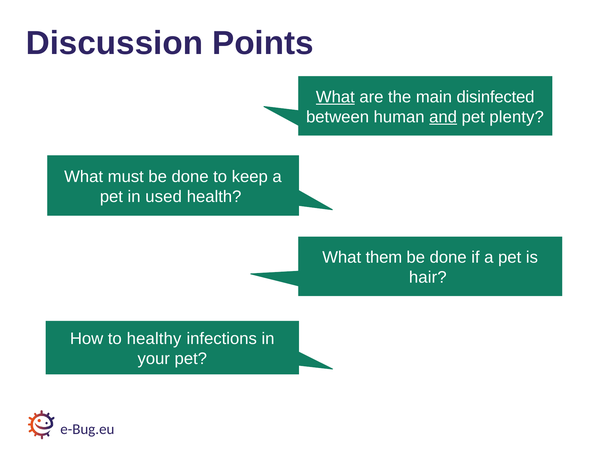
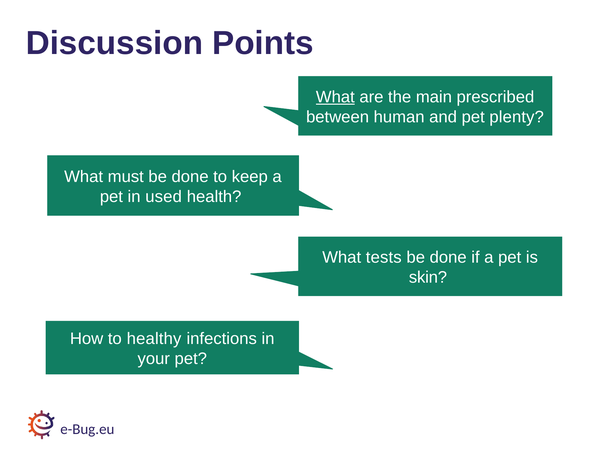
disinfected: disinfected -> prescribed
and underline: present -> none
them: them -> tests
hair: hair -> skin
